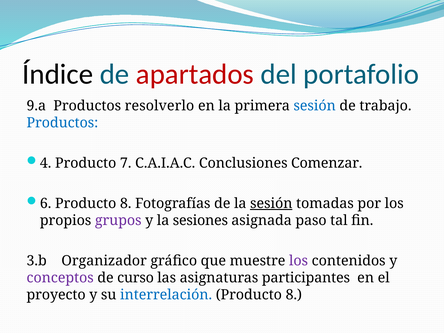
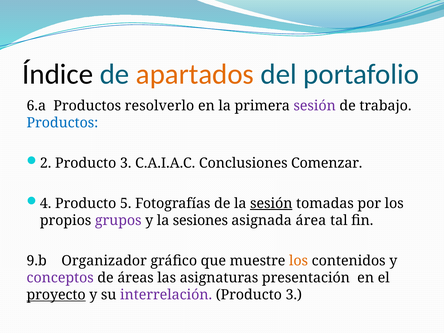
apartados colour: red -> orange
9.a: 9.a -> 6.a
sesión at (315, 106) colour: blue -> purple
4: 4 -> 2
7 at (126, 163): 7 -> 3
6: 6 -> 4
8 at (126, 203): 8 -> 5
paso: paso -> área
3.b: 3.b -> 9.b
los at (299, 261) colour: purple -> orange
curso: curso -> áreas
participantes: participantes -> presentación
proyecto underline: none -> present
interrelación colour: blue -> purple
8 at (294, 295): 8 -> 3
